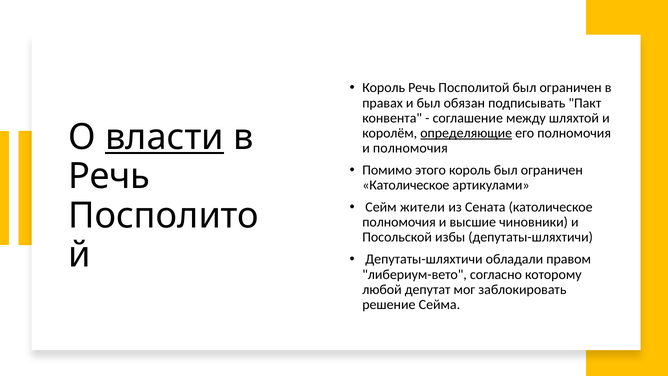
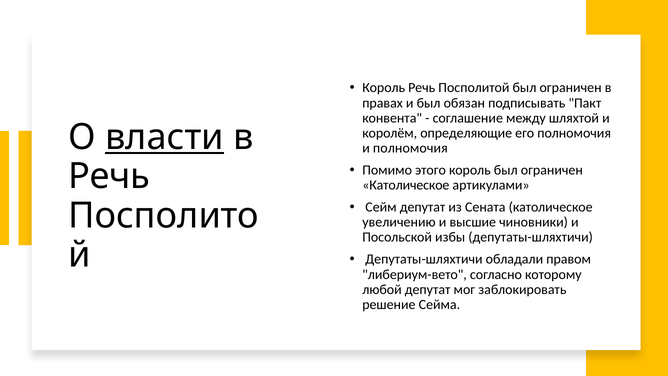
определяющие underline: present -> none
Сейм жители: жители -> депутат
полномочия at (399, 222): полномочия -> увеличению
